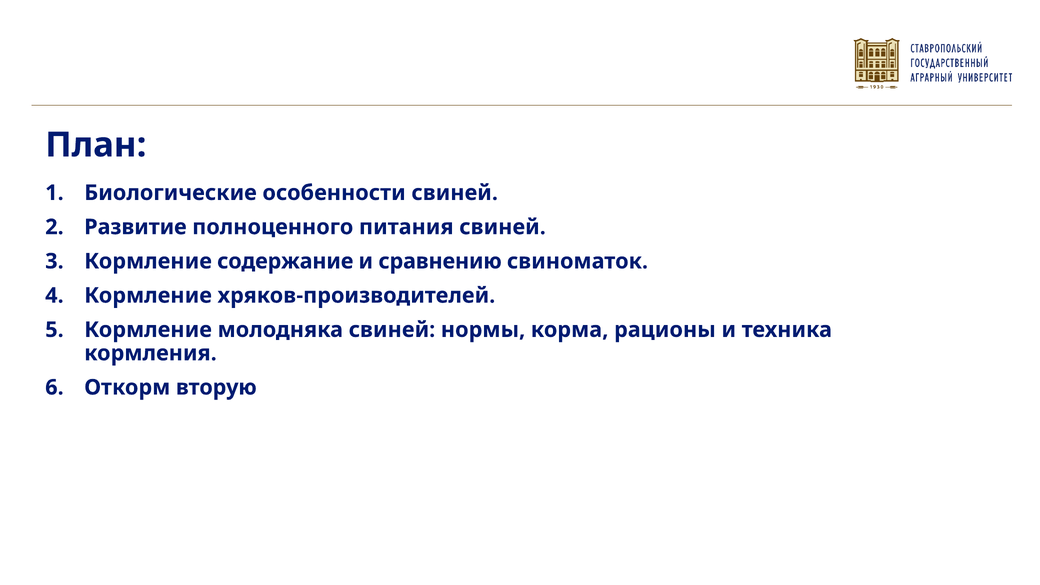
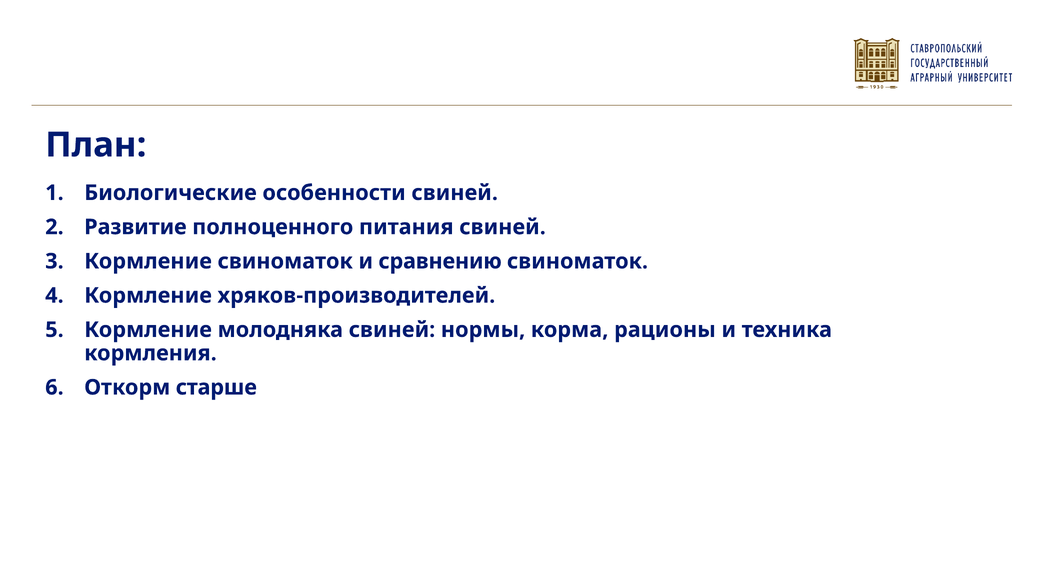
Кормление содержание: содержание -> свиноматок
вторую: вторую -> старше
